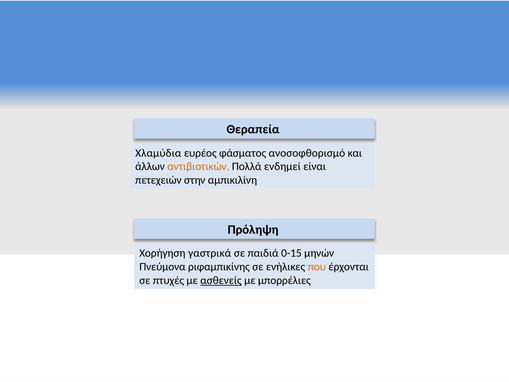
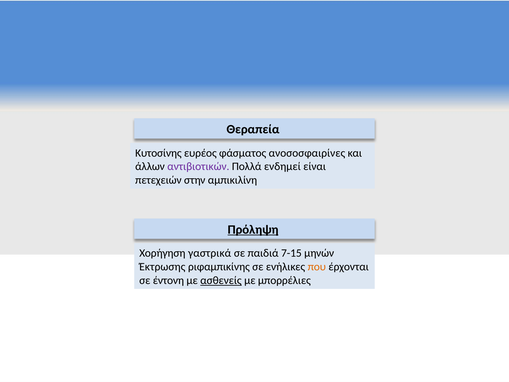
Χλαμύδια: Χλαμύδια -> Κυτοσίνης
ανοσοφθορισμό: ανοσοφθορισμό -> ανοσοσφαιρίνες
αντιβιοτικών colour: orange -> purple
Πρόληψη underline: none -> present
0-15: 0-15 -> 7-15
Πνεύμονα: Πνεύμονα -> Έκτρωσης
πτυχές: πτυχές -> έντονη
